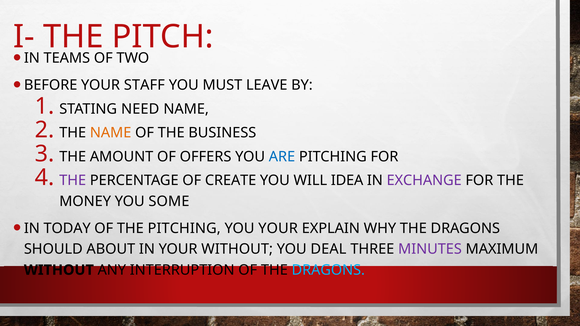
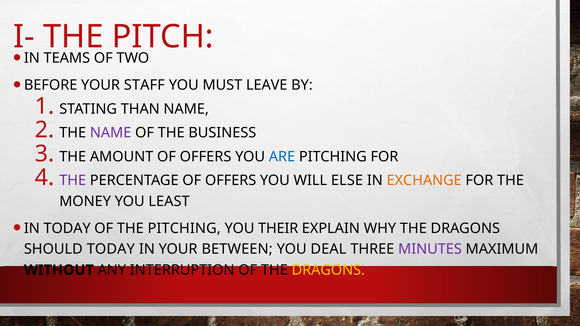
NEED: NEED -> THAN
NAME at (111, 133) colour: orange -> purple
PERCENTAGE OF CREATE: CREATE -> OFFERS
IDEA: IDEA -> ELSE
EXCHANGE colour: purple -> orange
SOME: SOME -> LEAST
YOU YOUR: YOUR -> THEIR
SHOULD ABOUT: ABOUT -> TODAY
YOUR WITHOUT: WITHOUT -> BETWEEN
DRAGONS at (328, 270) colour: light blue -> yellow
